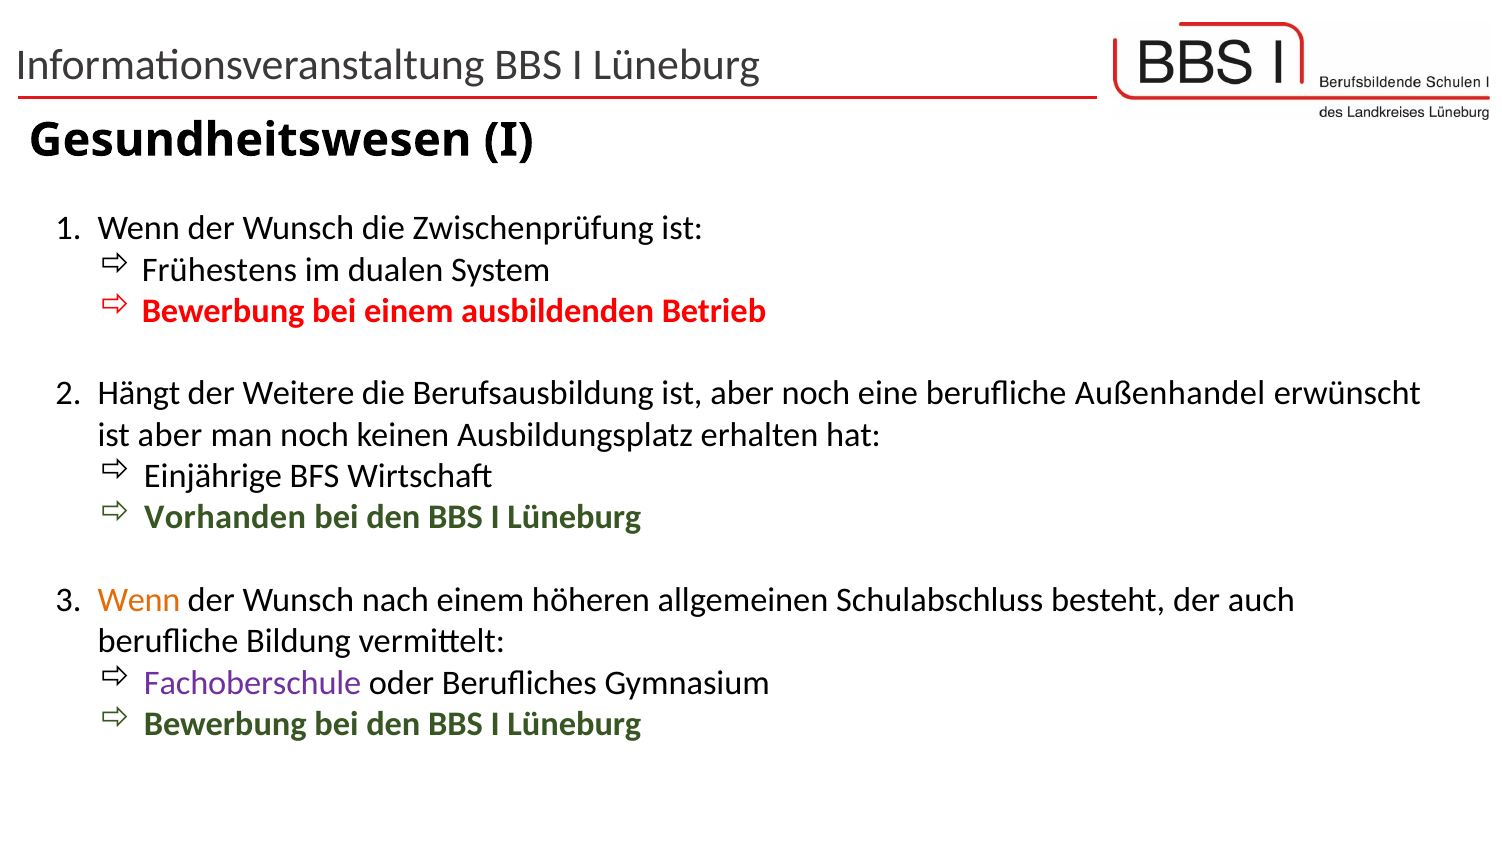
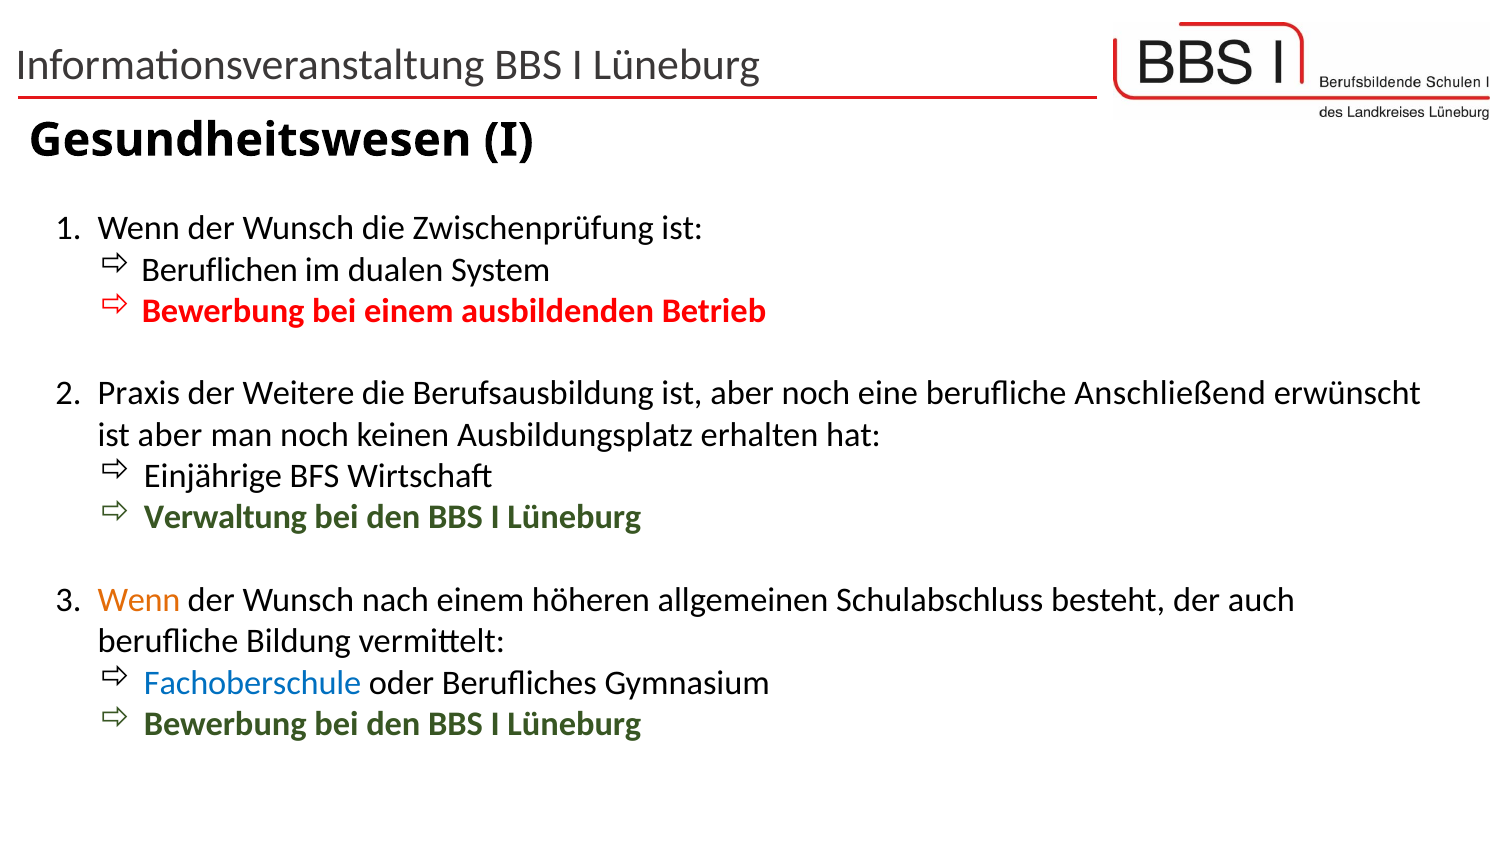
Frühestens: Frühestens -> Beruflichen
Hängt: Hängt -> Praxis
Außenhandel: Außenhandel -> Anschließend
Vorhanden: Vorhanden -> Verwaltung
Fachoberschule colour: purple -> blue
